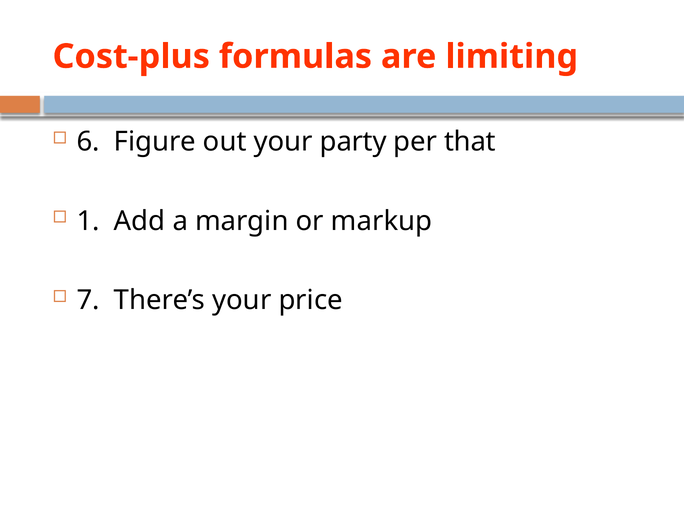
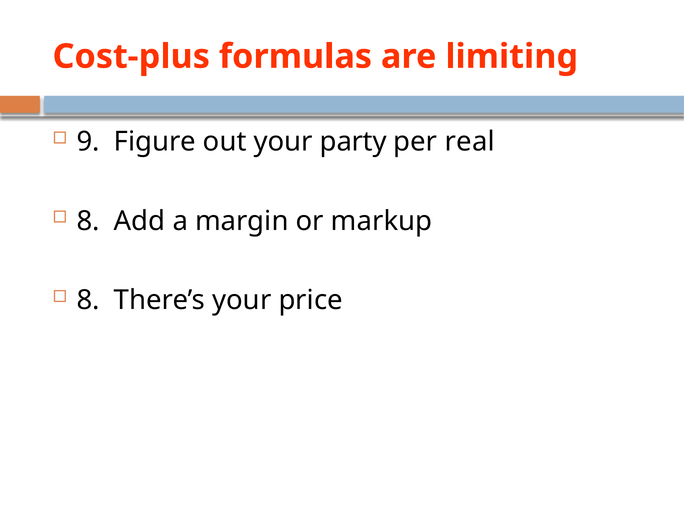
6: 6 -> 9
that: that -> real
1 at (88, 221): 1 -> 8
7 at (88, 300): 7 -> 8
